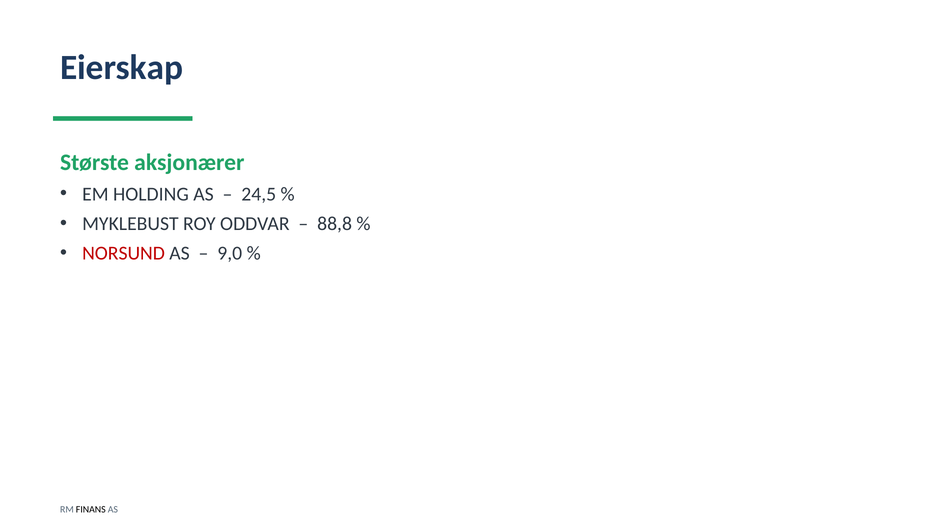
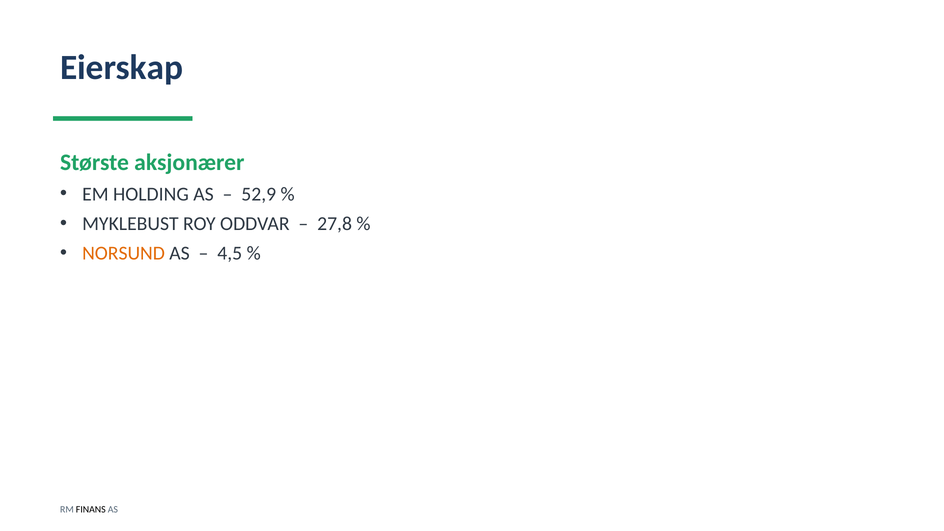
24,5: 24,5 -> 52,9
88,8: 88,8 -> 27,8
NORSUND colour: red -> orange
9,0: 9,0 -> 4,5
